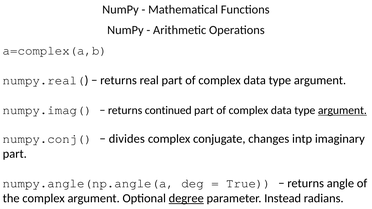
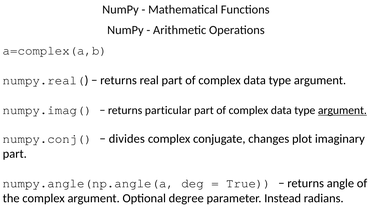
continued: continued -> particular
intp: intp -> plot
degree underline: present -> none
